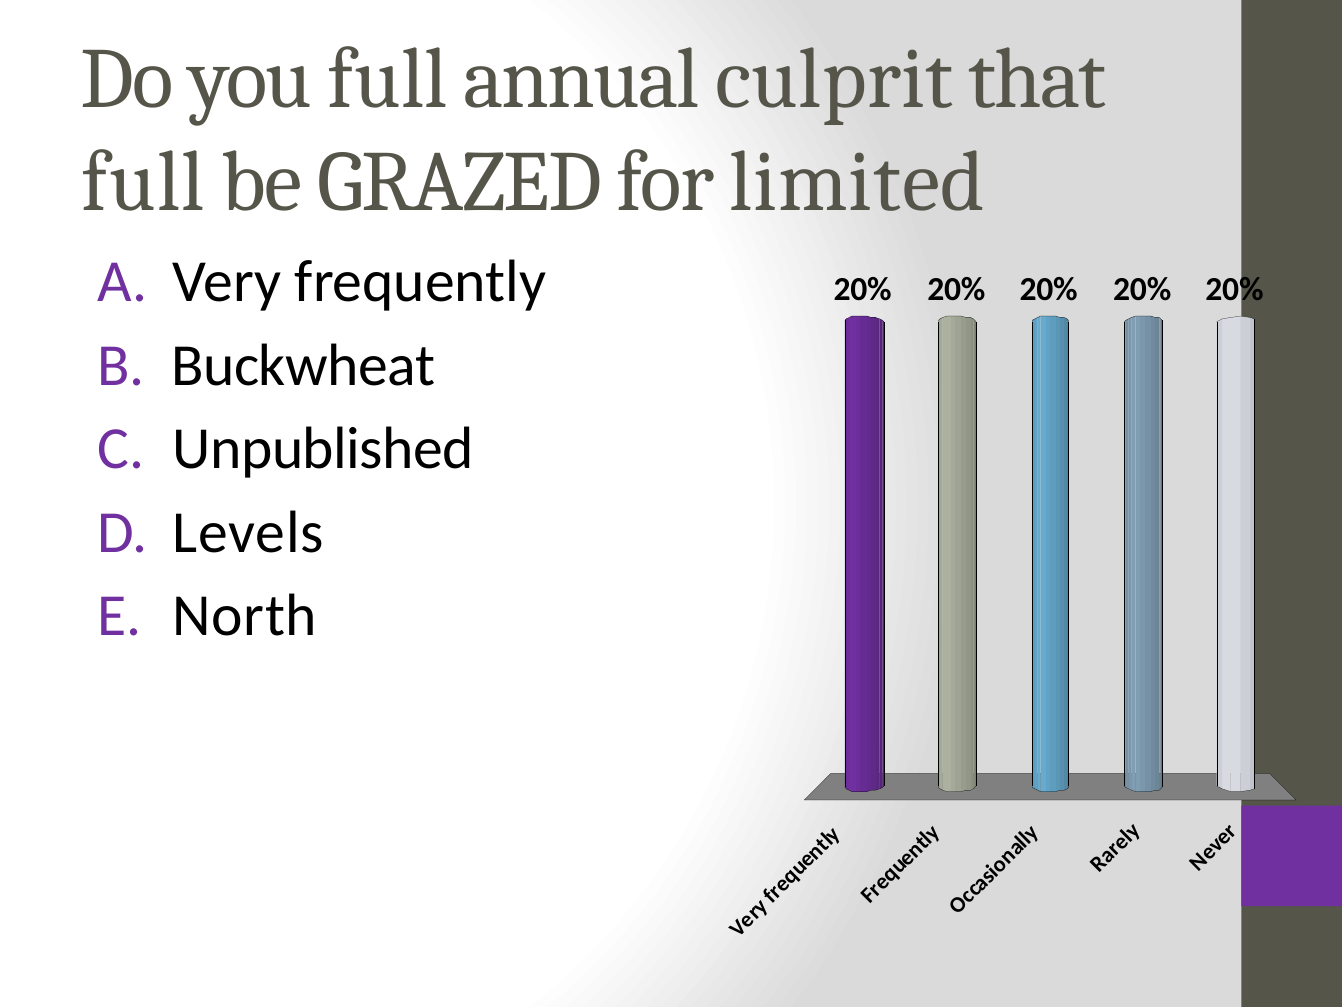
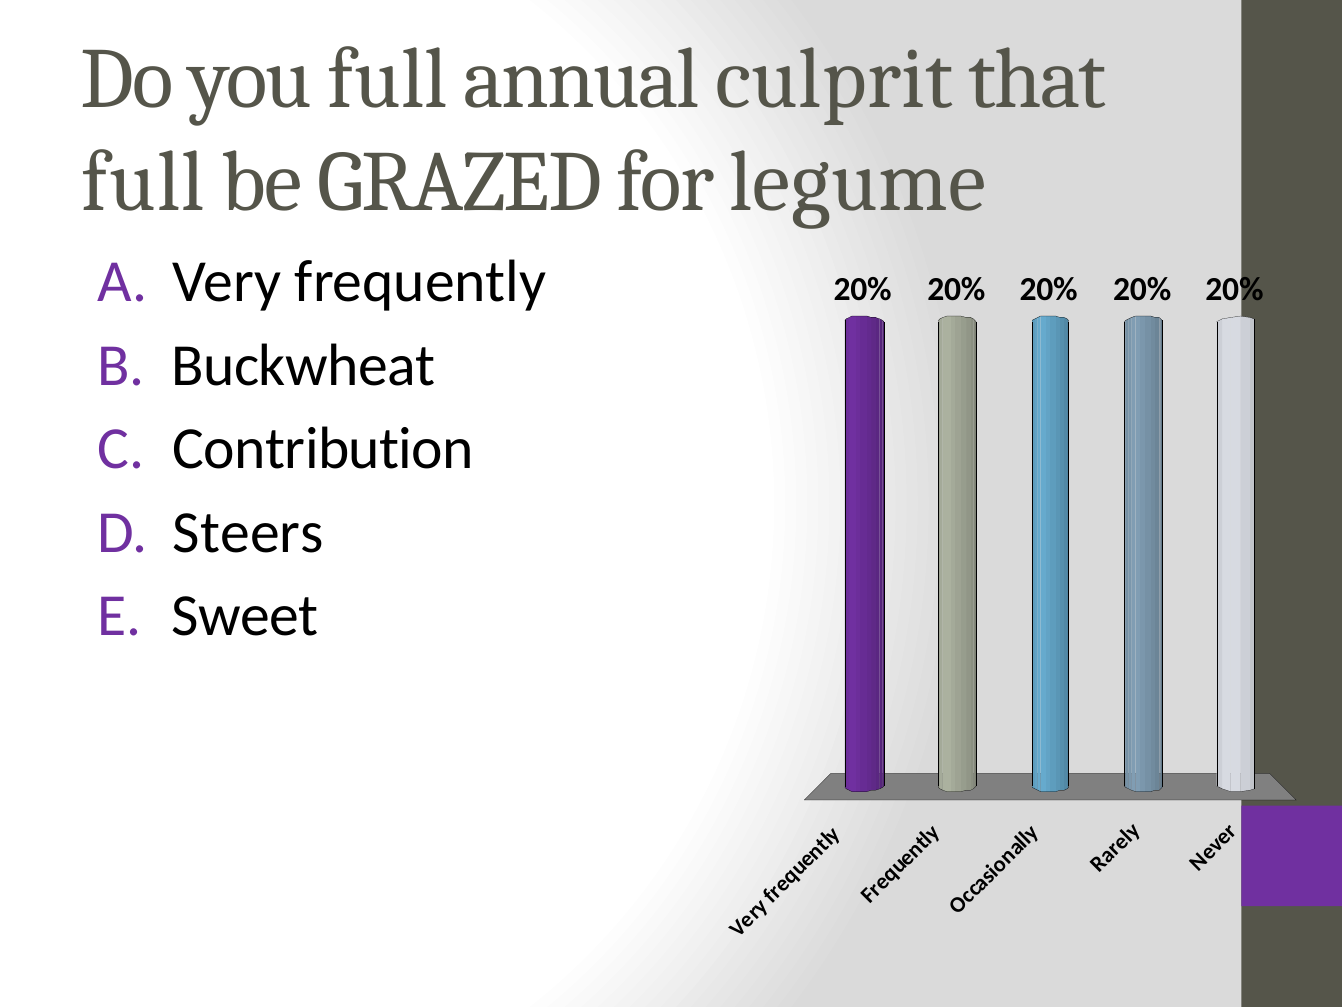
limited: limited -> legume
Unpublished: Unpublished -> Contribution
Levels: Levels -> Steers
North: North -> Sweet
